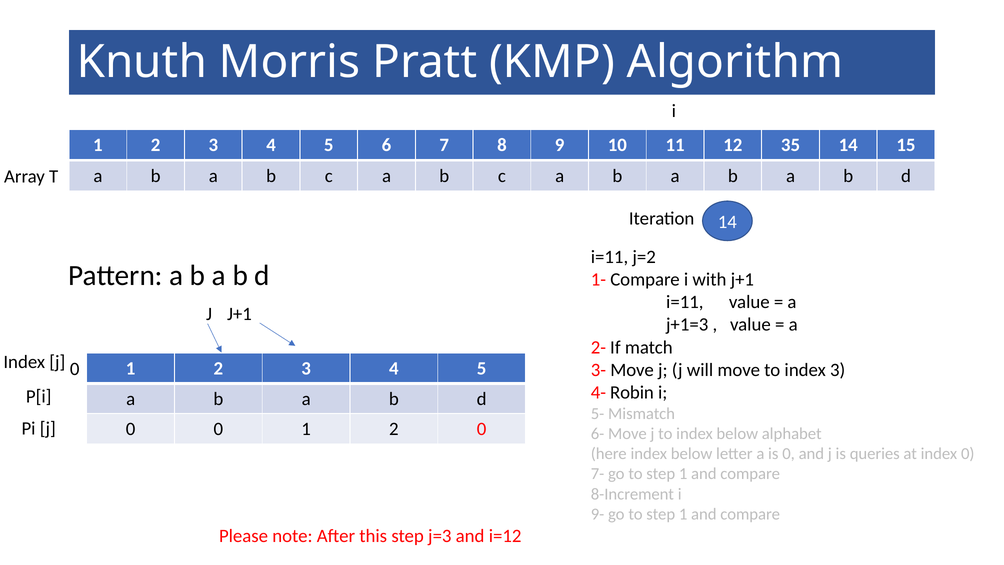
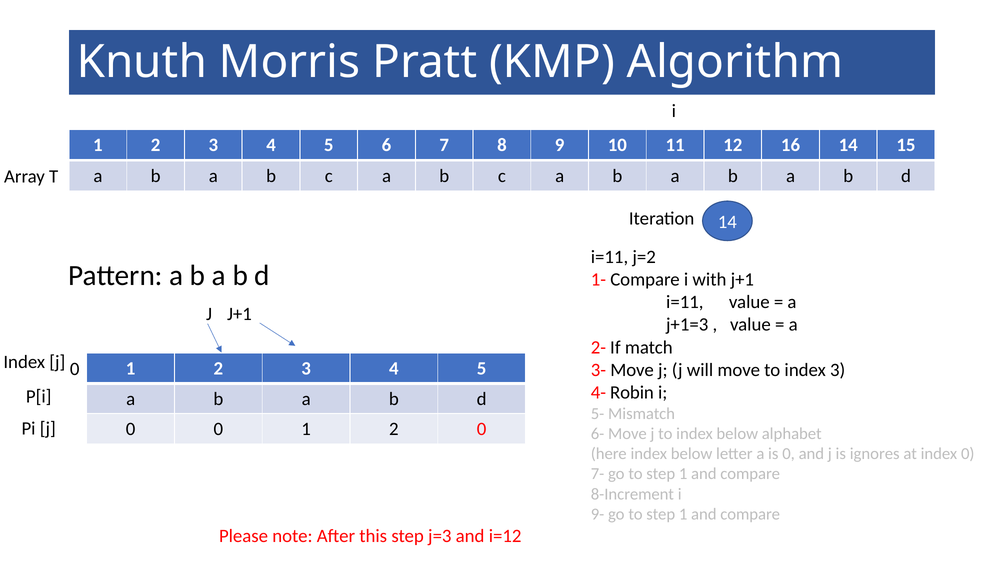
35: 35 -> 16
queries: queries -> ignores
